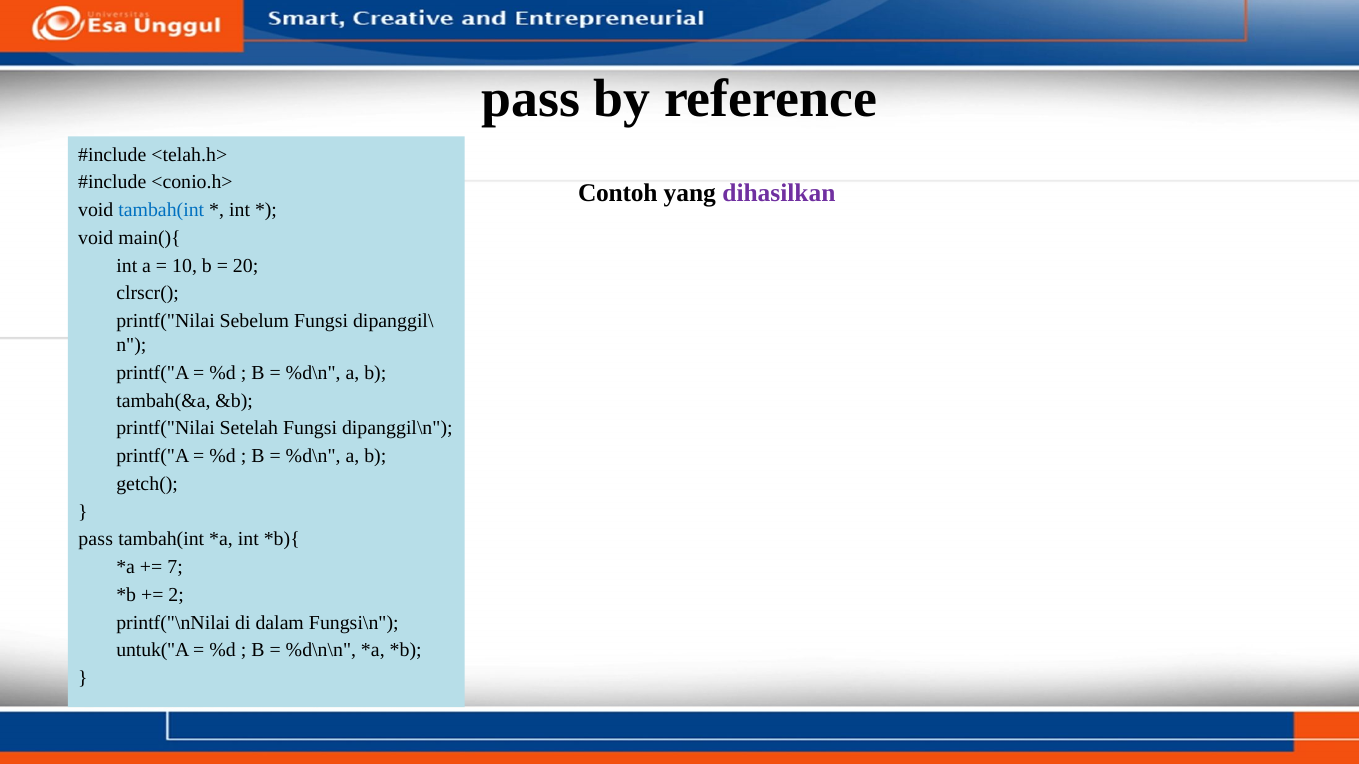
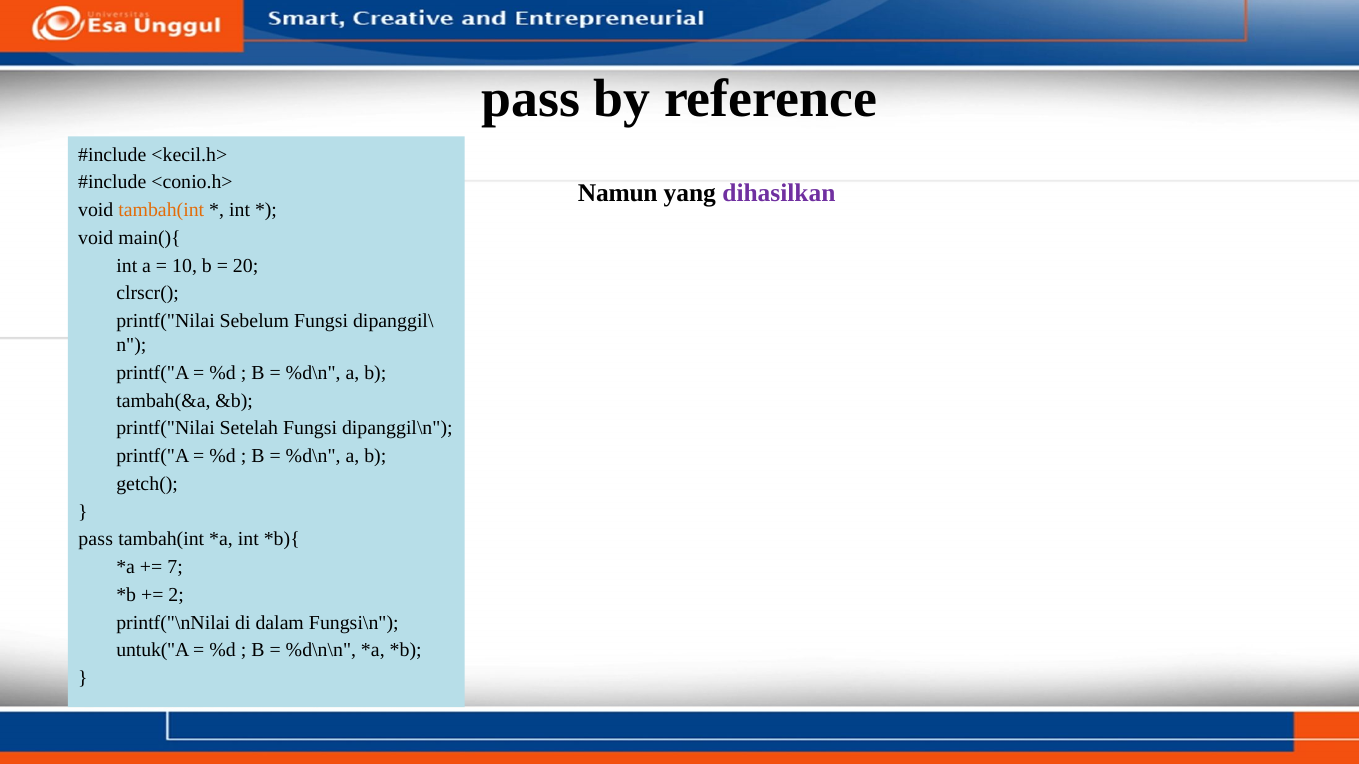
<telah.h>: <telah.h> -> <kecil.h>
Contoh: Contoh -> Namun
tambah(int at (161, 210) colour: blue -> orange
